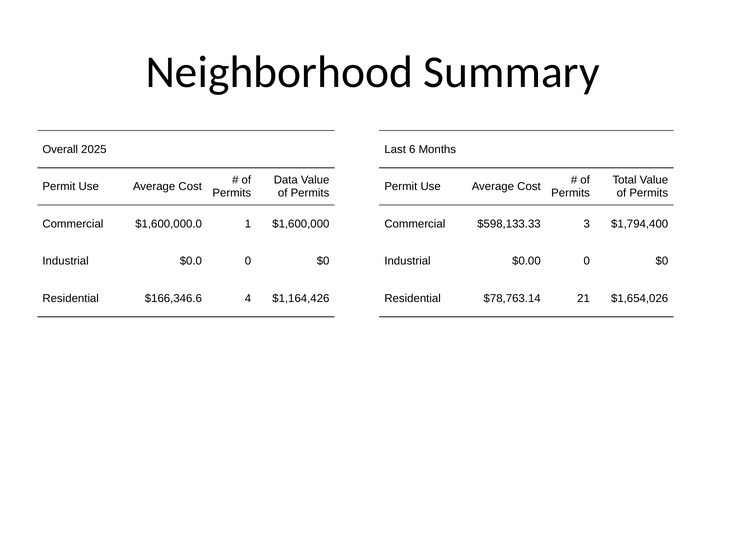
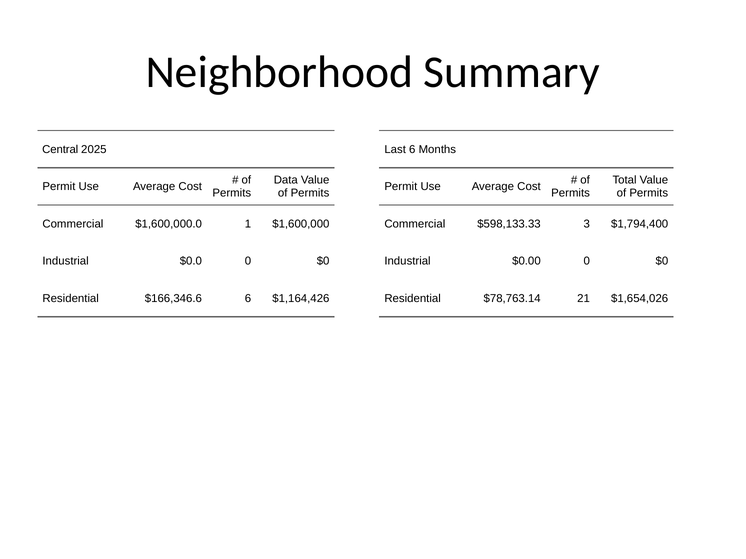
Overall: Overall -> Central
$166,346.6 4: 4 -> 6
